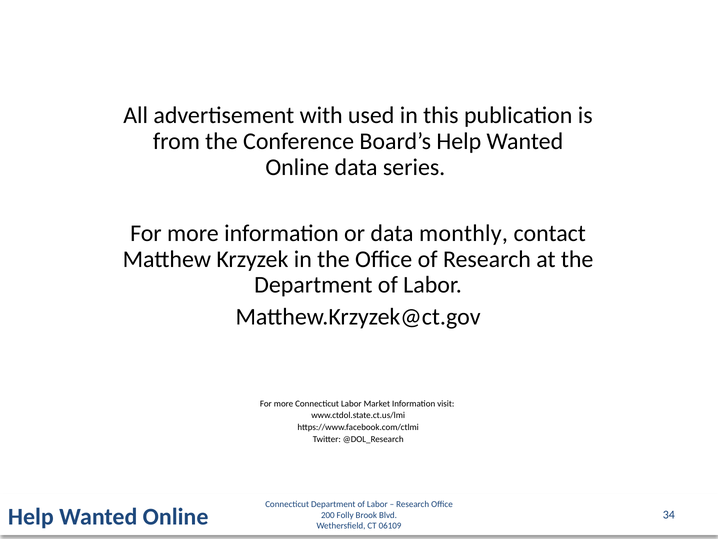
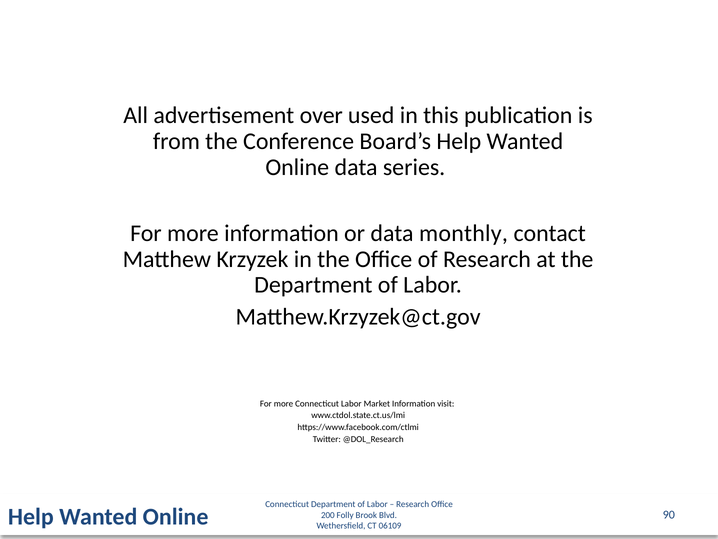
with: with -> over
34: 34 -> 90
